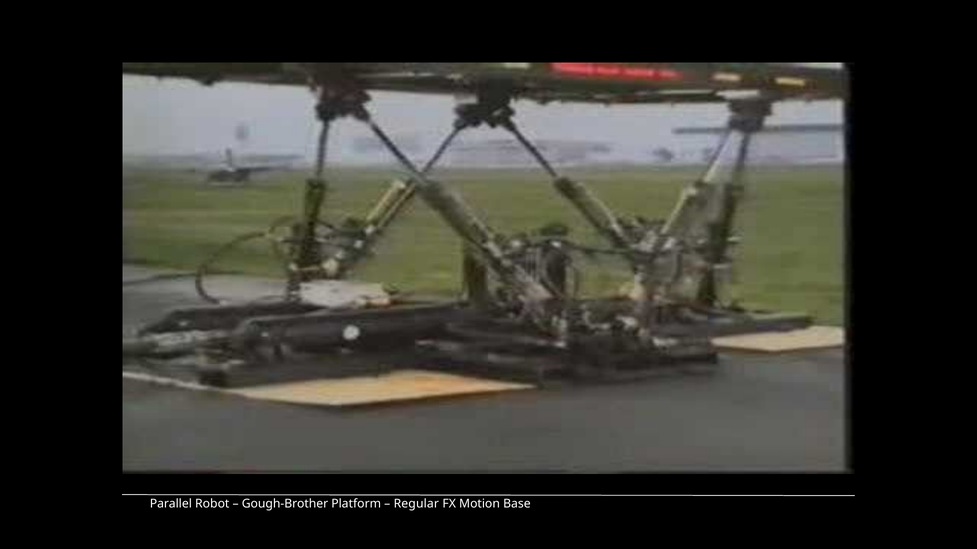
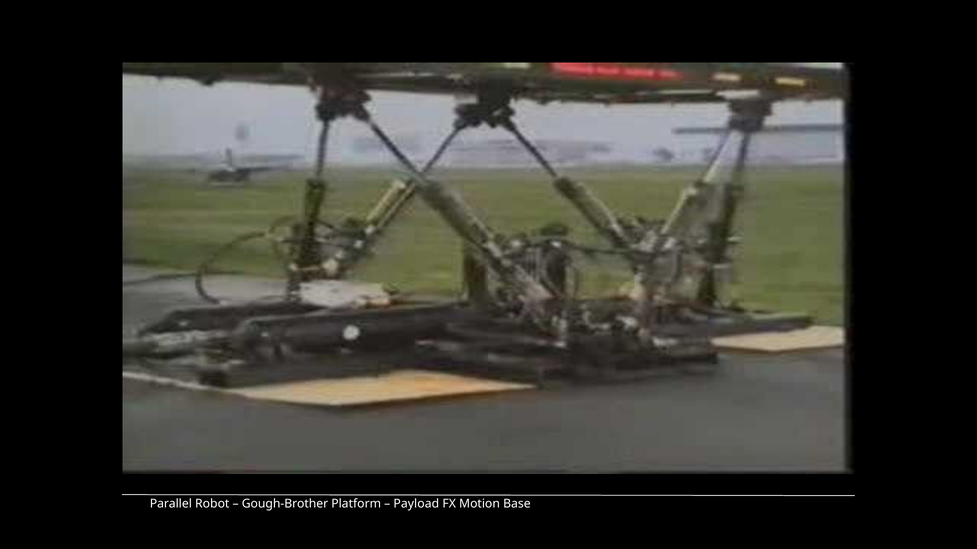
Regular: Regular -> Payload
